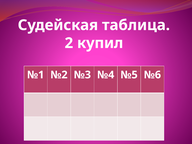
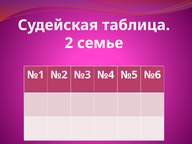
купил: купил -> семье
